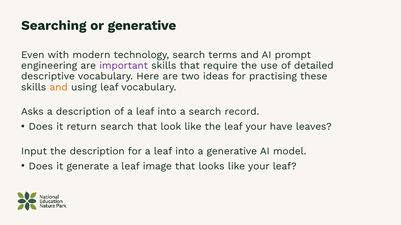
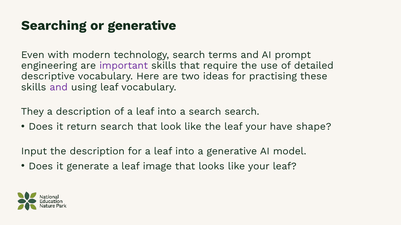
and at (59, 87) colour: orange -> purple
Asks: Asks -> They
search record: record -> search
leaves: leaves -> shape
